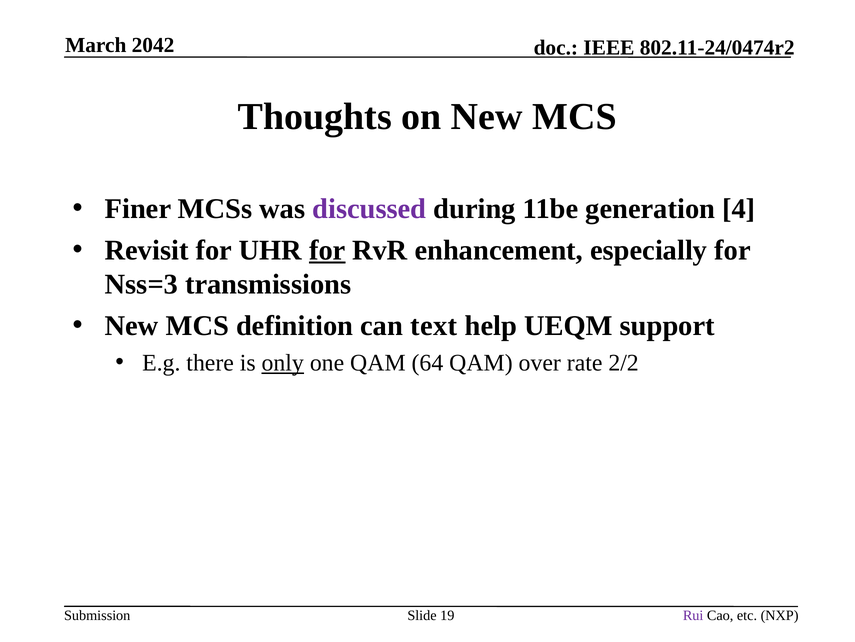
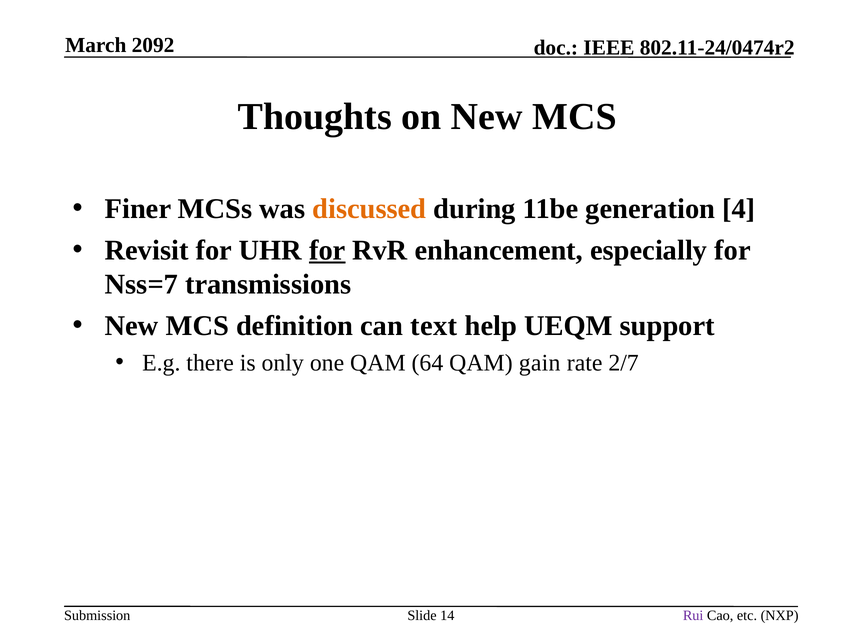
2042: 2042 -> 2092
discussed colour: purple -> orange
Nss=3: Nss=3 -> Nss=7
only underline: present -> none
over: over -> gain
2/2: 2/2 -> 2/7
19: 19 -> 14
